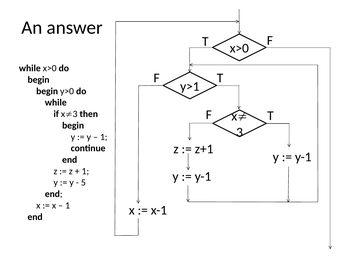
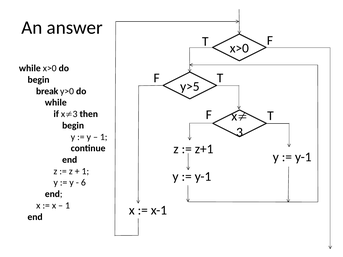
y>1: y>1 -> y>5
begin at (47, 91): begin -> break
5: 5 -> 6
